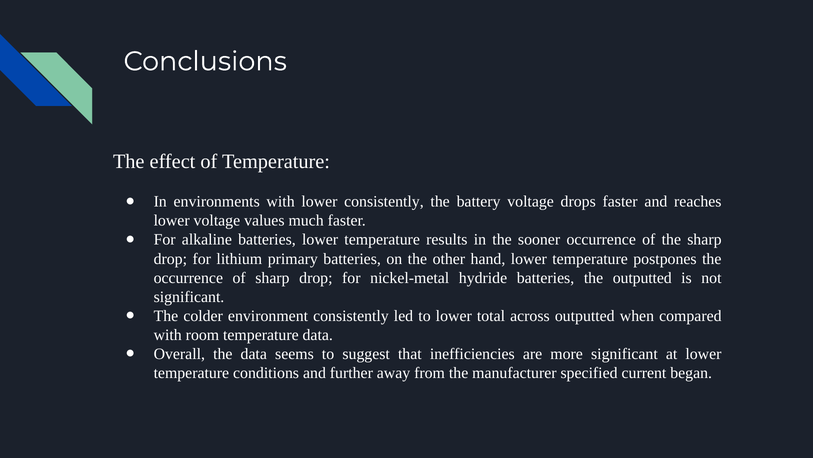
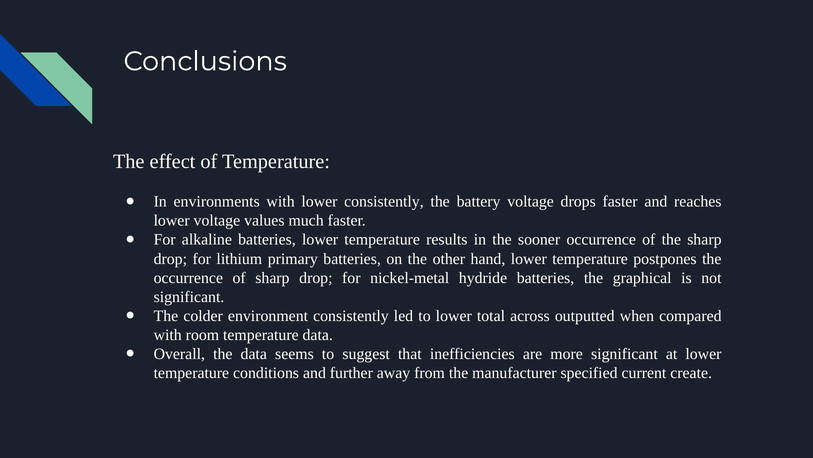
the outputted: outputted -> graphical
began: began -> create
